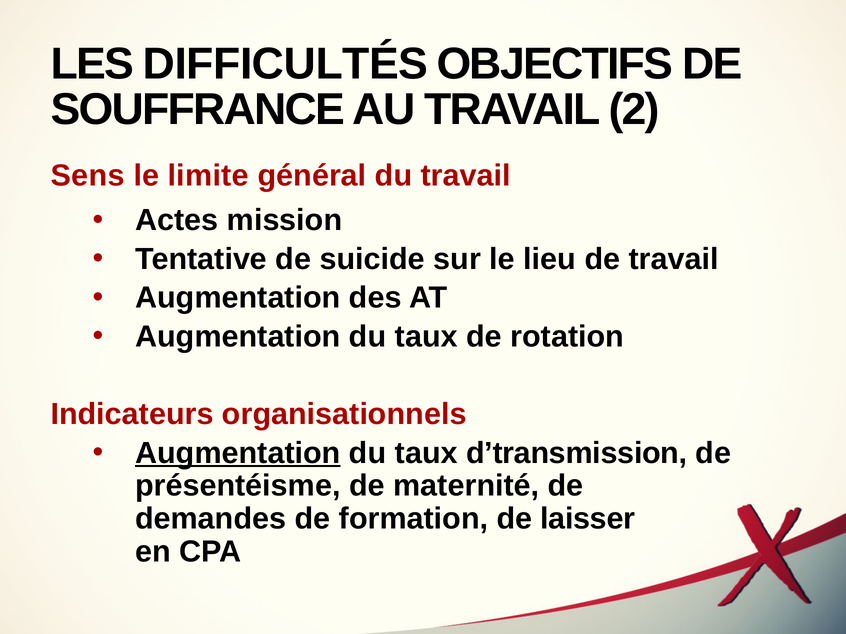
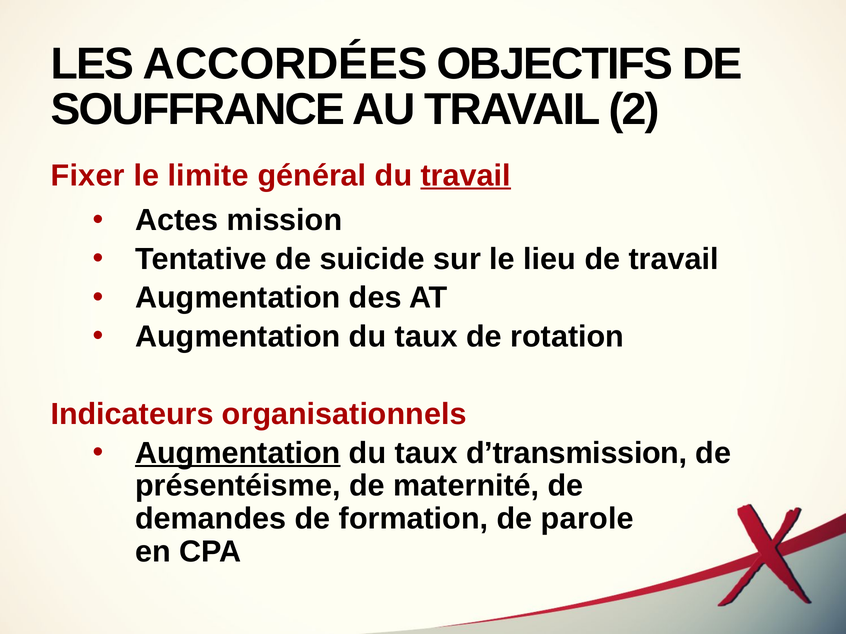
DIFFICULTÉS: DIFFICULTÉS -> ACCORDÉES
Sens: Sens -> Fixer
travail at (466, 176) underline: none -> present
laisser: laisser -> parole
